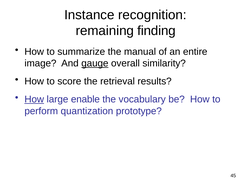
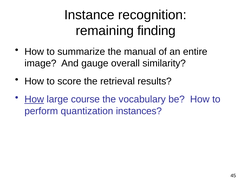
gauge underline: present -> none
enable: enable -> course
prototype: prototype -> instances
